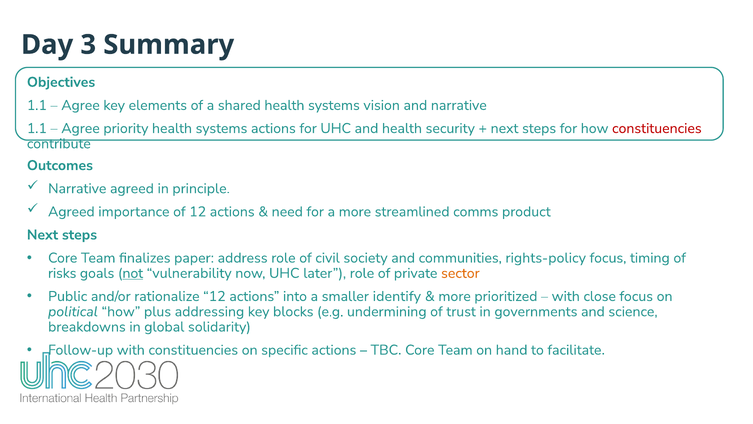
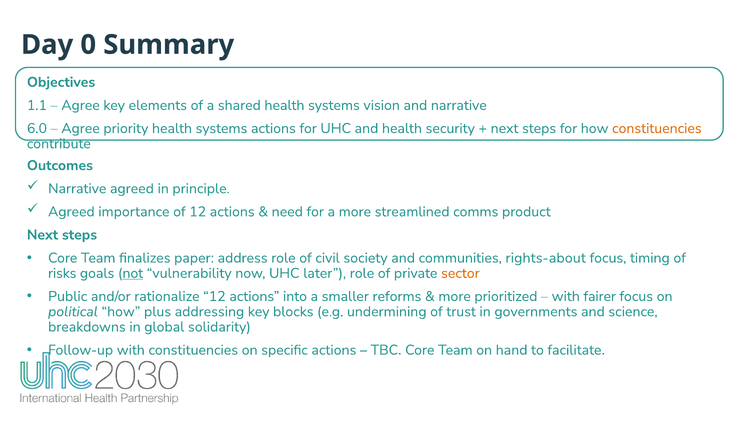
3: 3 -> 0
1.1 at (37, 128): 1.1 -> 6.0
constituencies at (657, 128) colour: red -> orange
rights-policy: rights-policy -> rights-about
identify: identify -> reforms
close: close -> fairer
